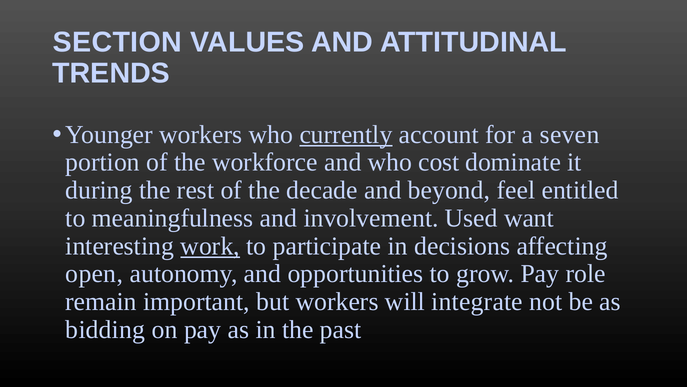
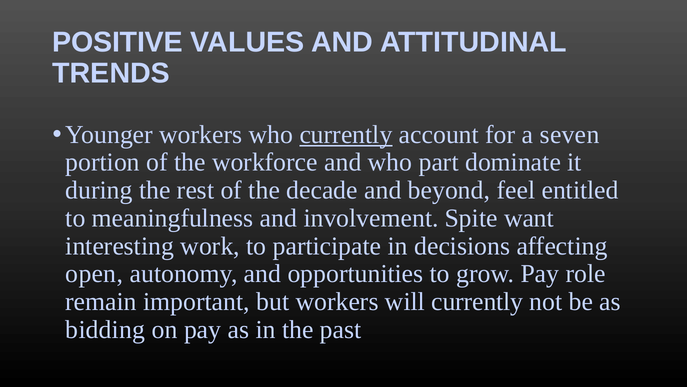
SECTION: SECTION -> POSITIVE
cost: cost -> part
Used: Used -> Spite
work underline: present -> none
will integrate: integrate -> currently
